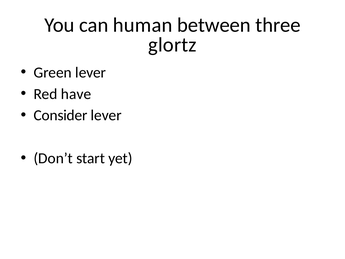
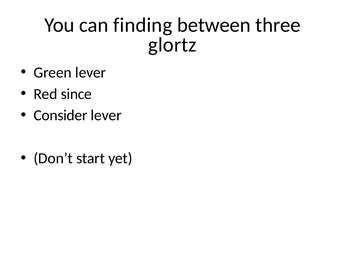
human: human -> finding
have: have -> since
